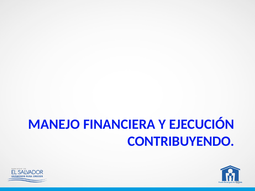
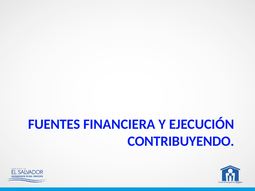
MANEJO: MANEJO -> FUENTES
